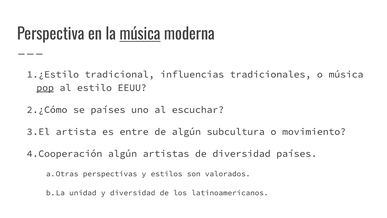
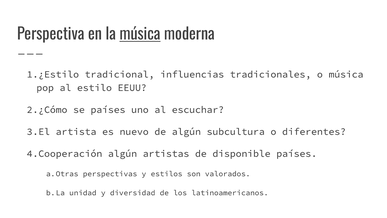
pop underline: present -> none
entre: entre -> nuevo
movimiento: movimiento -> diferentes
de diversidad: diversidad -> disponible
